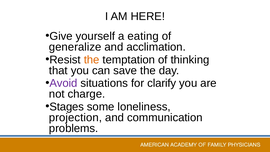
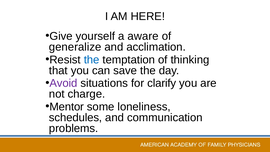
eating: eating -> aware
the at (92, 60) colour: orange -> blue
Stages: Stages -> Mentor
projection: projection -> schedules
